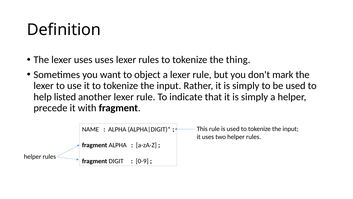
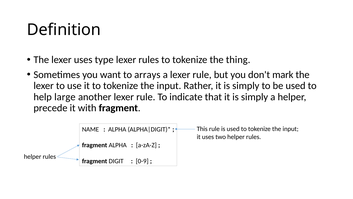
uses uses: uses -> type
object: object -> arrays
listed: listed -> large
